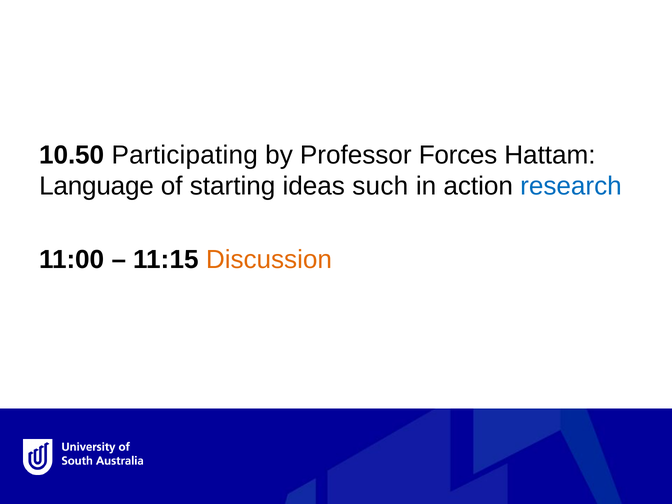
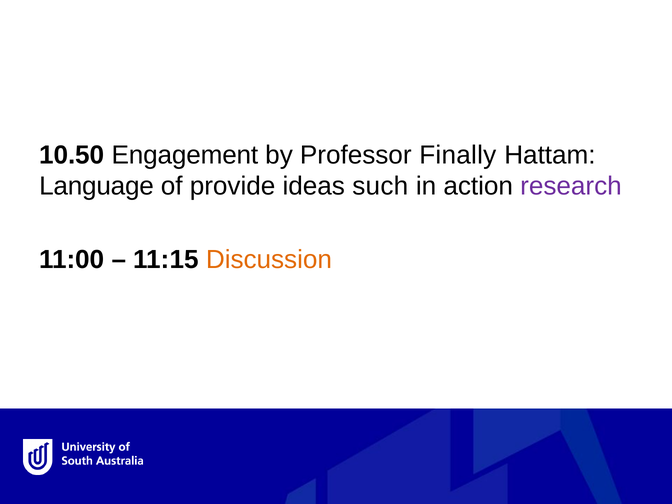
Participating: Participating -> Engagement
Forces: Forces -> Finally
starting: starting -> provide
research colour: blue -> purple
